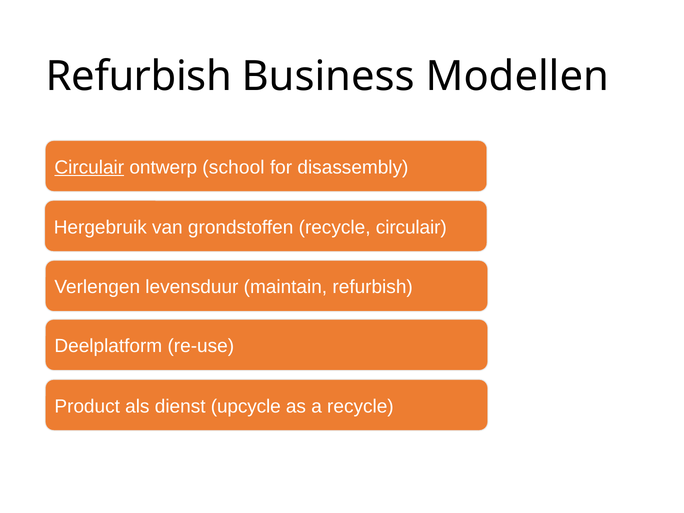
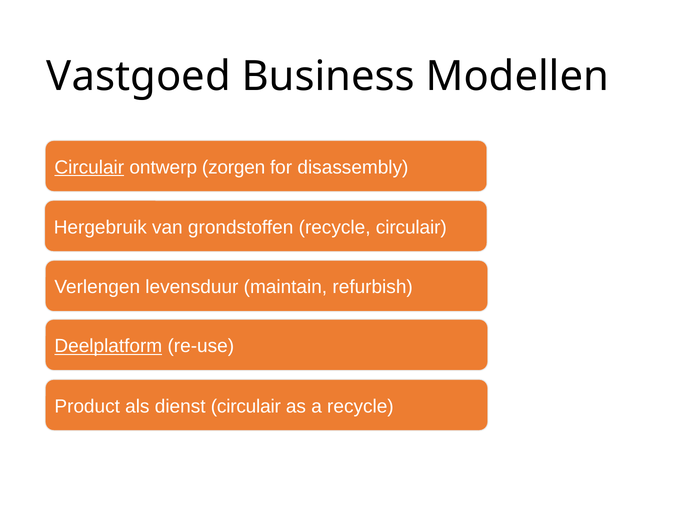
Refurbish at (139, 77): Refurbish -> Vastgoed
school: school -> zorgen
Deelplatform underline: none -> present
dienst upcycle: upcycle -> circulair
